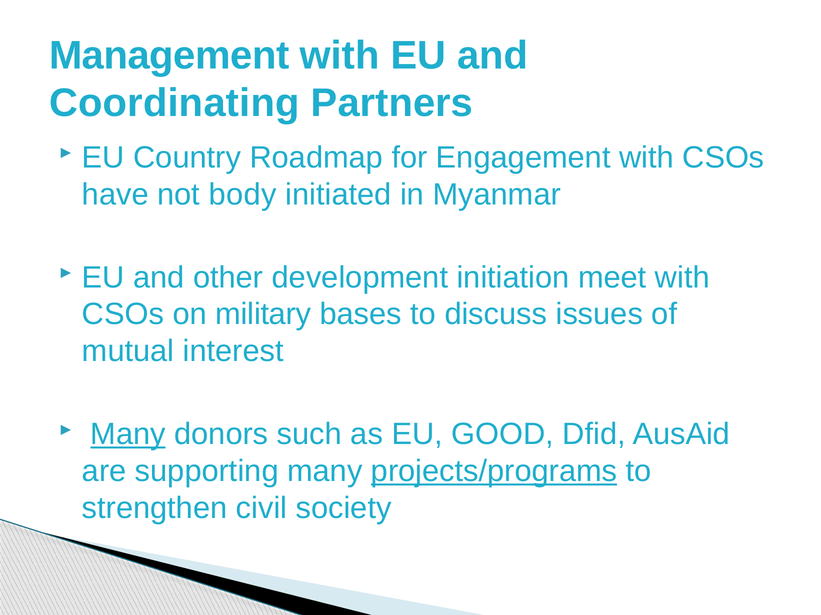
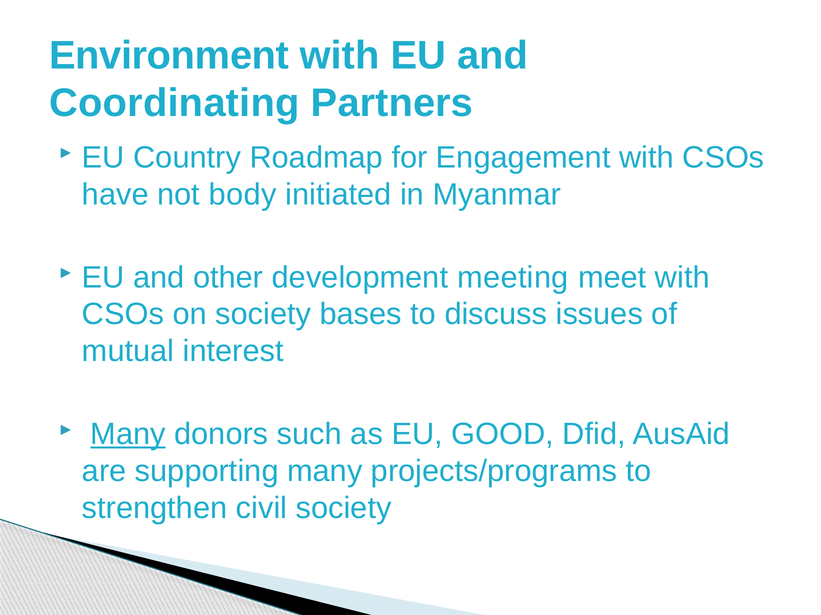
Management: Management -> Environment
initiation: initiation -> meeting
on military: military -> society
projects/programs underline: present -> none
